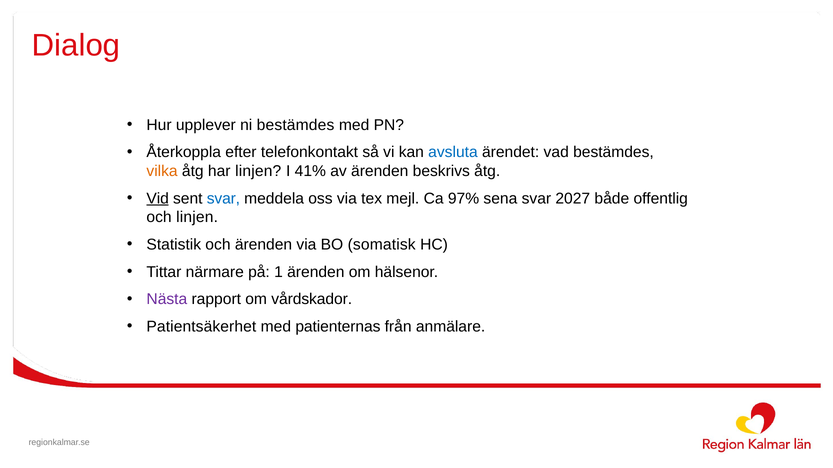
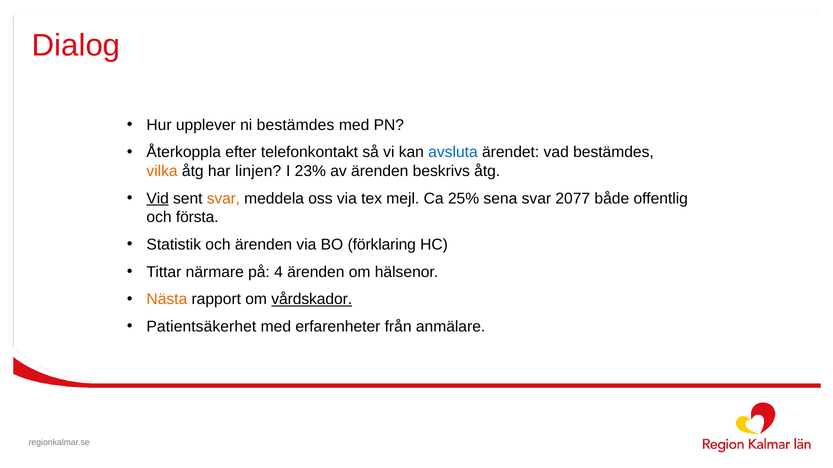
41%: 41% -> 23%
svar at (223, 199) colour: blue -> orange
97%: 97% -> 25%
2027: 2027 -> 2077
och linjen: linjen -> första
somatisk: somatisk -> förklaring
1: 1 -> 4
Nästa colour: purple -> orange
vårdskador underline: none -> present
patienternas: patienternas -> erfarenheter
